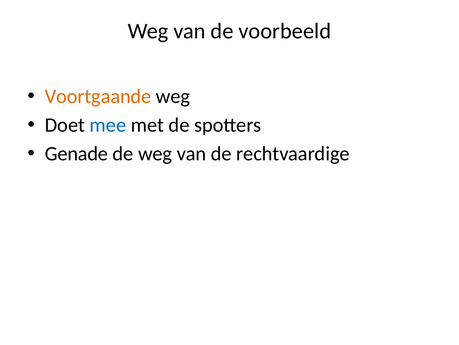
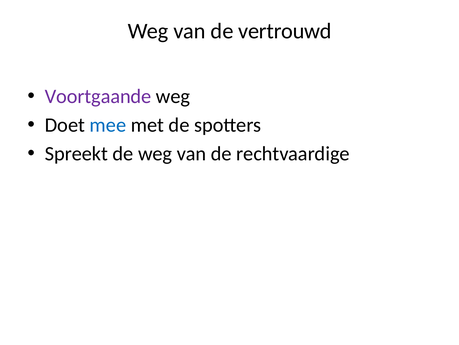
voorbeeld: voorbeeld -> vertrouwd
Voortgaande colour: orange -> purple
Genade: Genade -> Spreekt
